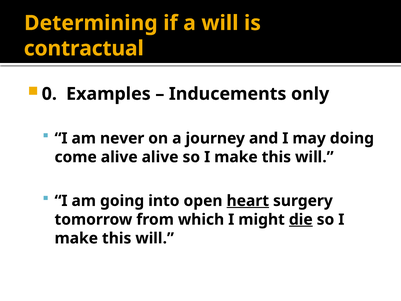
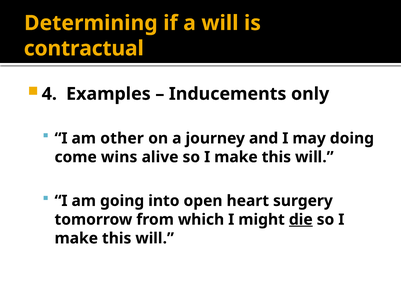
0: 0 -> 4
never: never -> other
come alive: alive -> wins
heart underline: present -> none
